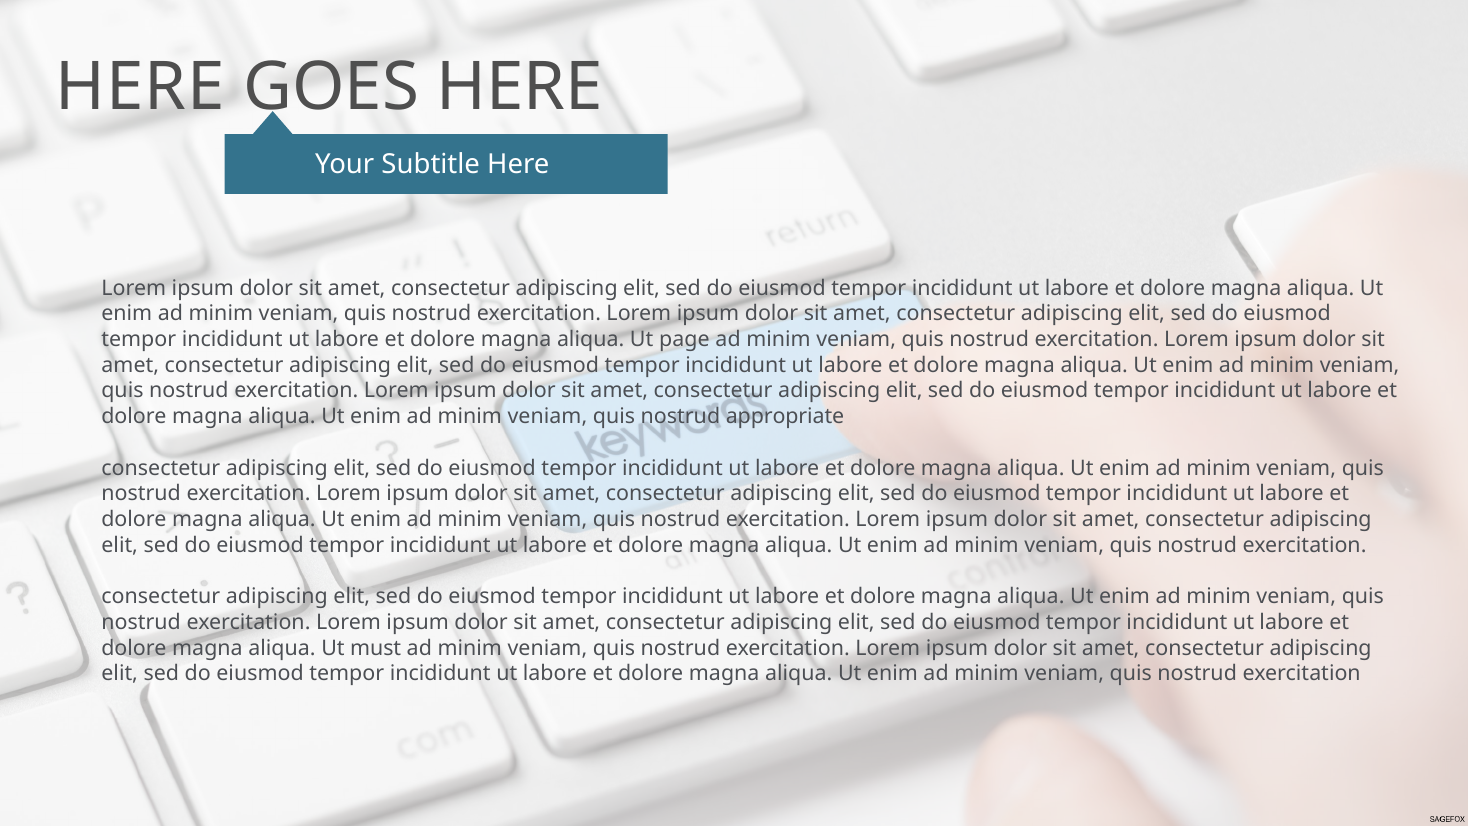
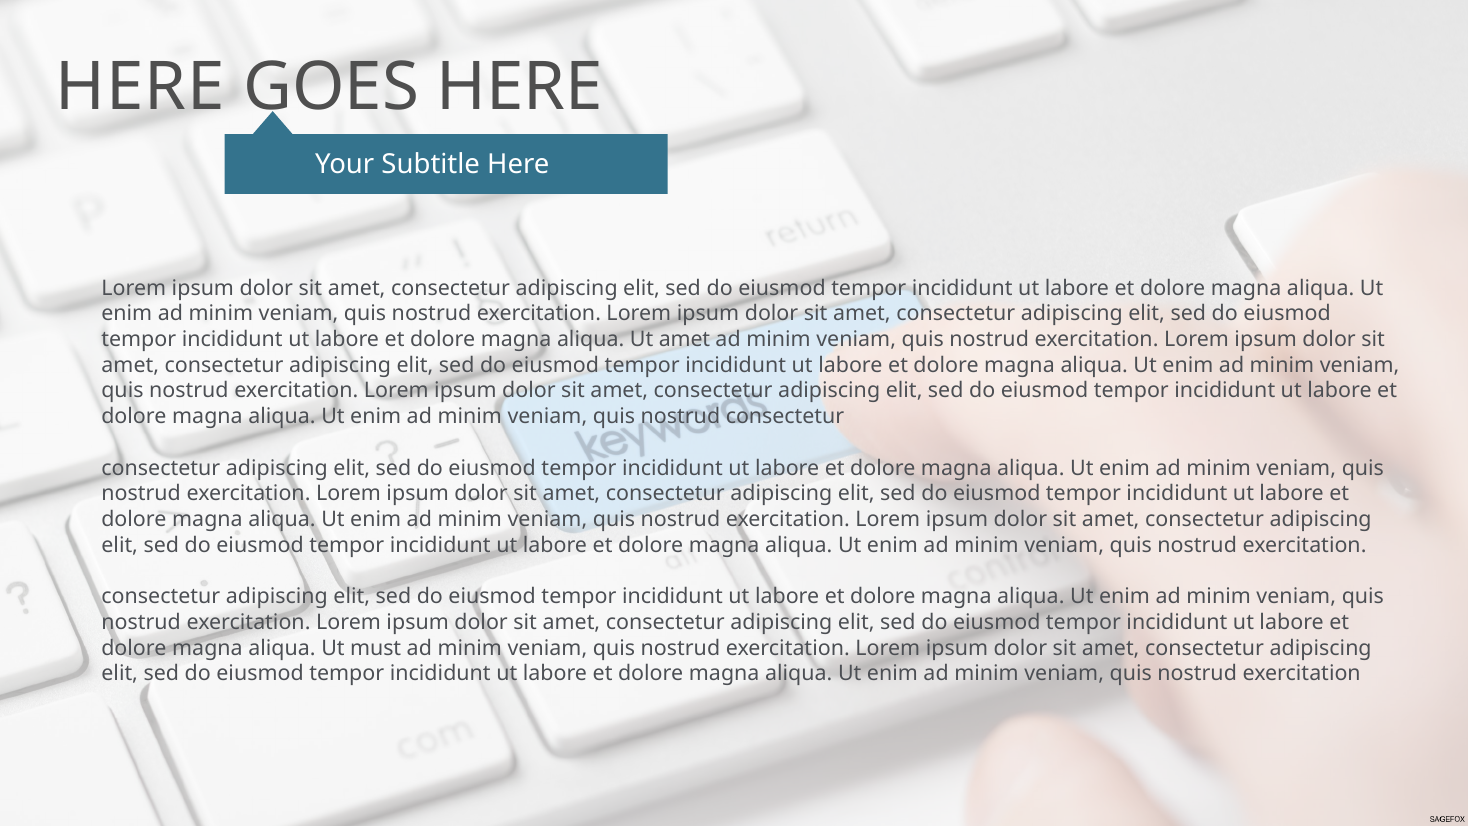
Ut page: page -> amet
nostrud appropriate: appropriate -> consectetur
